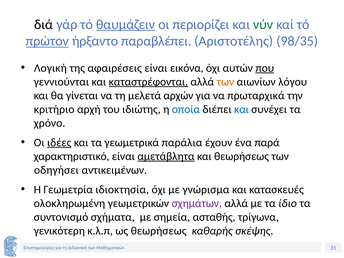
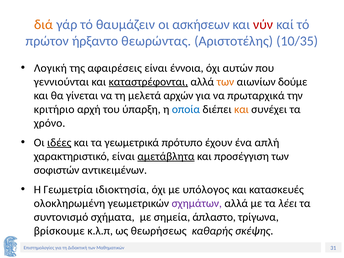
διά colour: black -> orange
θαυμάζειν underline: present -> none
περιορίζει: περιορίζει -> ασκήσεων
νύν colour: green -> red
πρώτον underline: present -> none
παραβλέπει: παραβλέπει -> θεωρώντας
98/35: 98/35 -> 10/35
εικόνα: εικόνα -> έννοια
που underline: present -> none
λόγου: λόγου -> δούμε
ιδιώτης: ιδιώτης -> ύπαρξη
και at (241, 109) colour: blue -> orange
παράλια: παράλια -> πρότυπο
παρά: παρά -> απλή
και θεωρήσεως: θεωρήσεως -> προσέγγιση
οδηγήσει: οδηγήσει -> σοφιστών
γνώρισμα: γνώρισμα -> υπόλογος
ίδιο: ίδιο -> λέει
ασταθής: ασταθής -> άπλαστο
γενικότερη: γενικότερη -> βρίσκουμε
